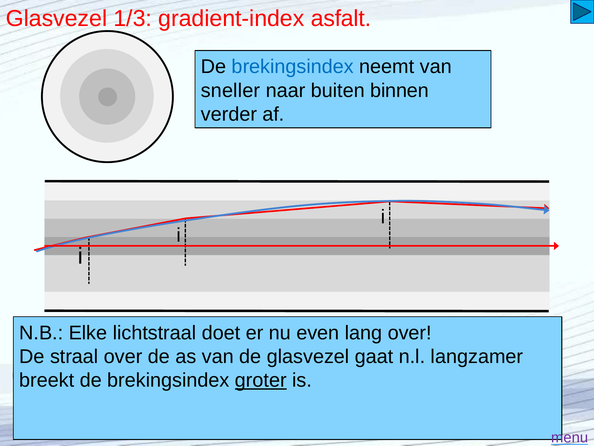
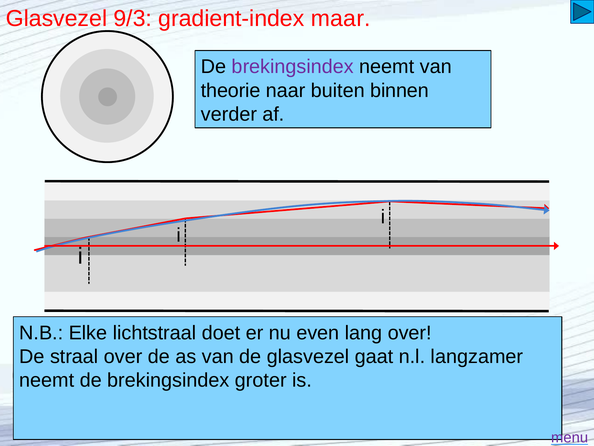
1/3: 1/3 -> 9/3
gradient-index asfalt: asfalt -> maar
brekingsindex at (293, 67) colour: blue -> purple
sneller: sneller -> theorie
breekt at (47, 380): breekt -> neemt
groter at (261, 380) underline: present -> none
